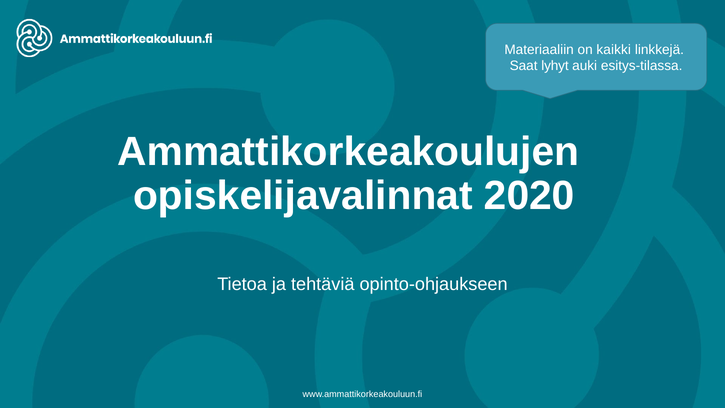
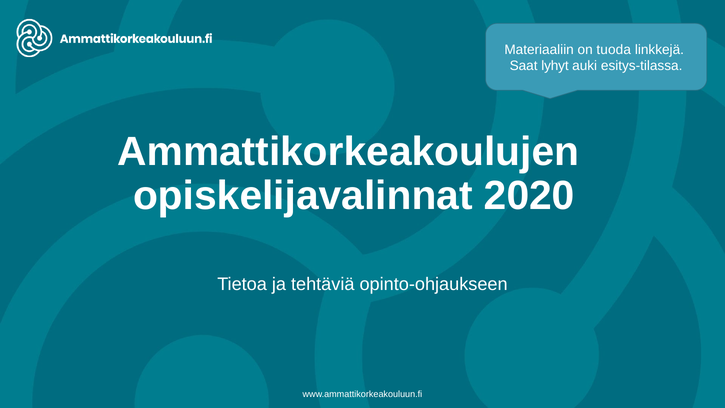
kaikki: kaikki -> tuoda
